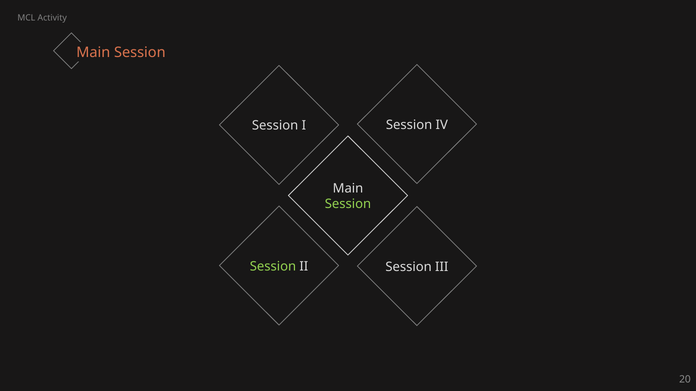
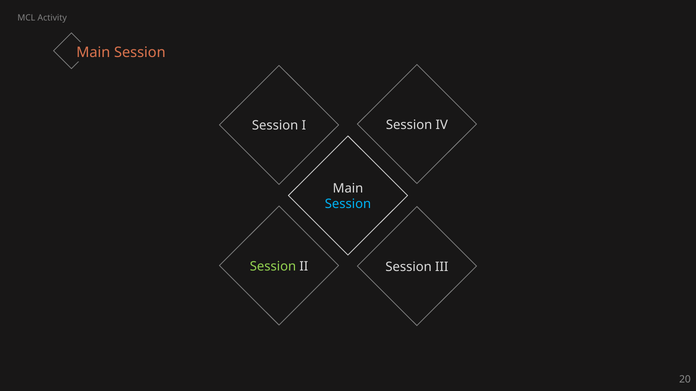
Session at (348, 204) colour: light green -> light blue
